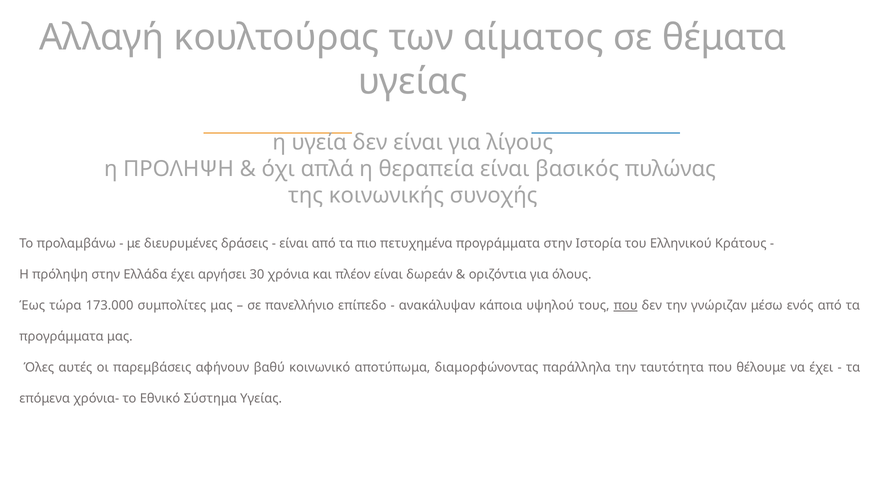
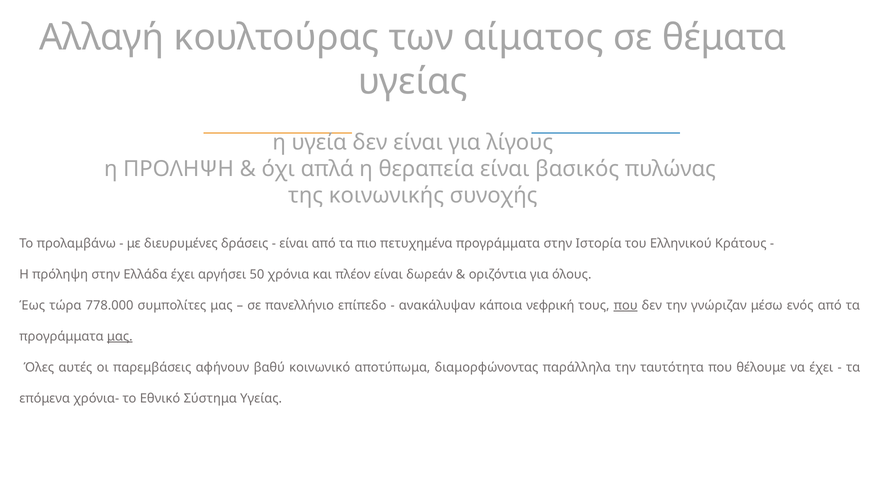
30: 30 -> 50
173.000: 173.000 -> 778.000
υψηλού: υψηλού -> νεφρική
μας at (120, 337) underline: none -> present
